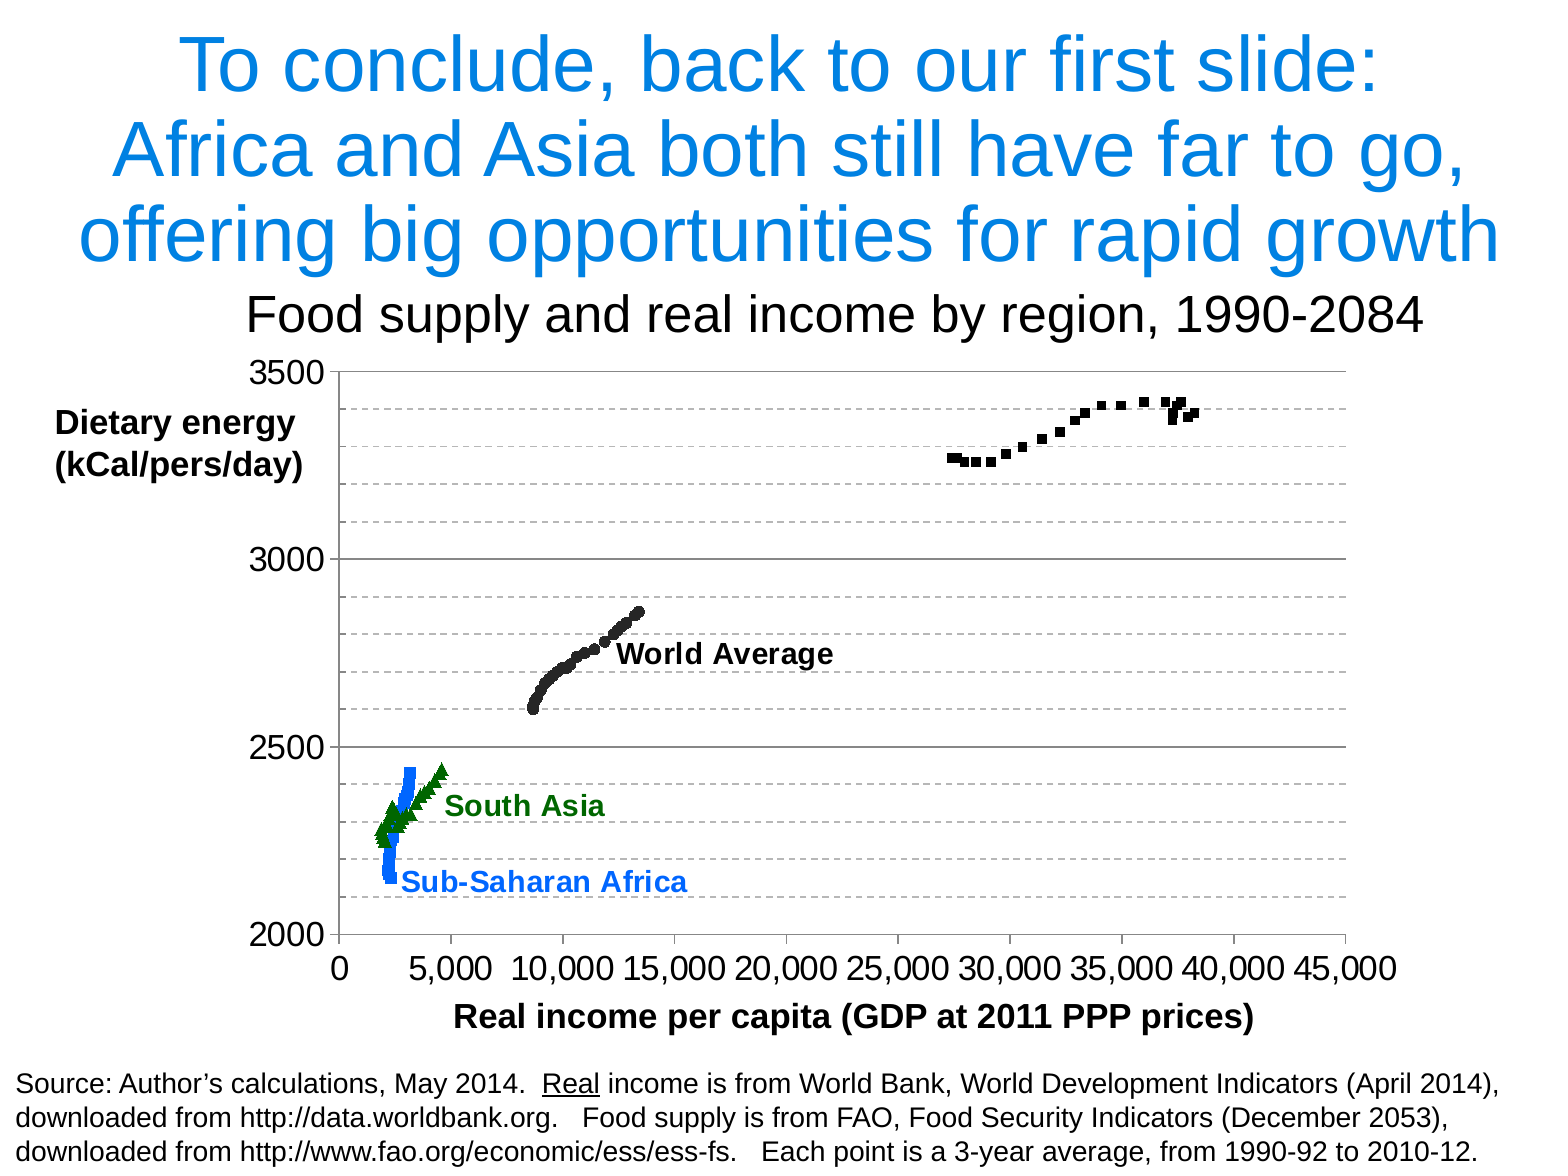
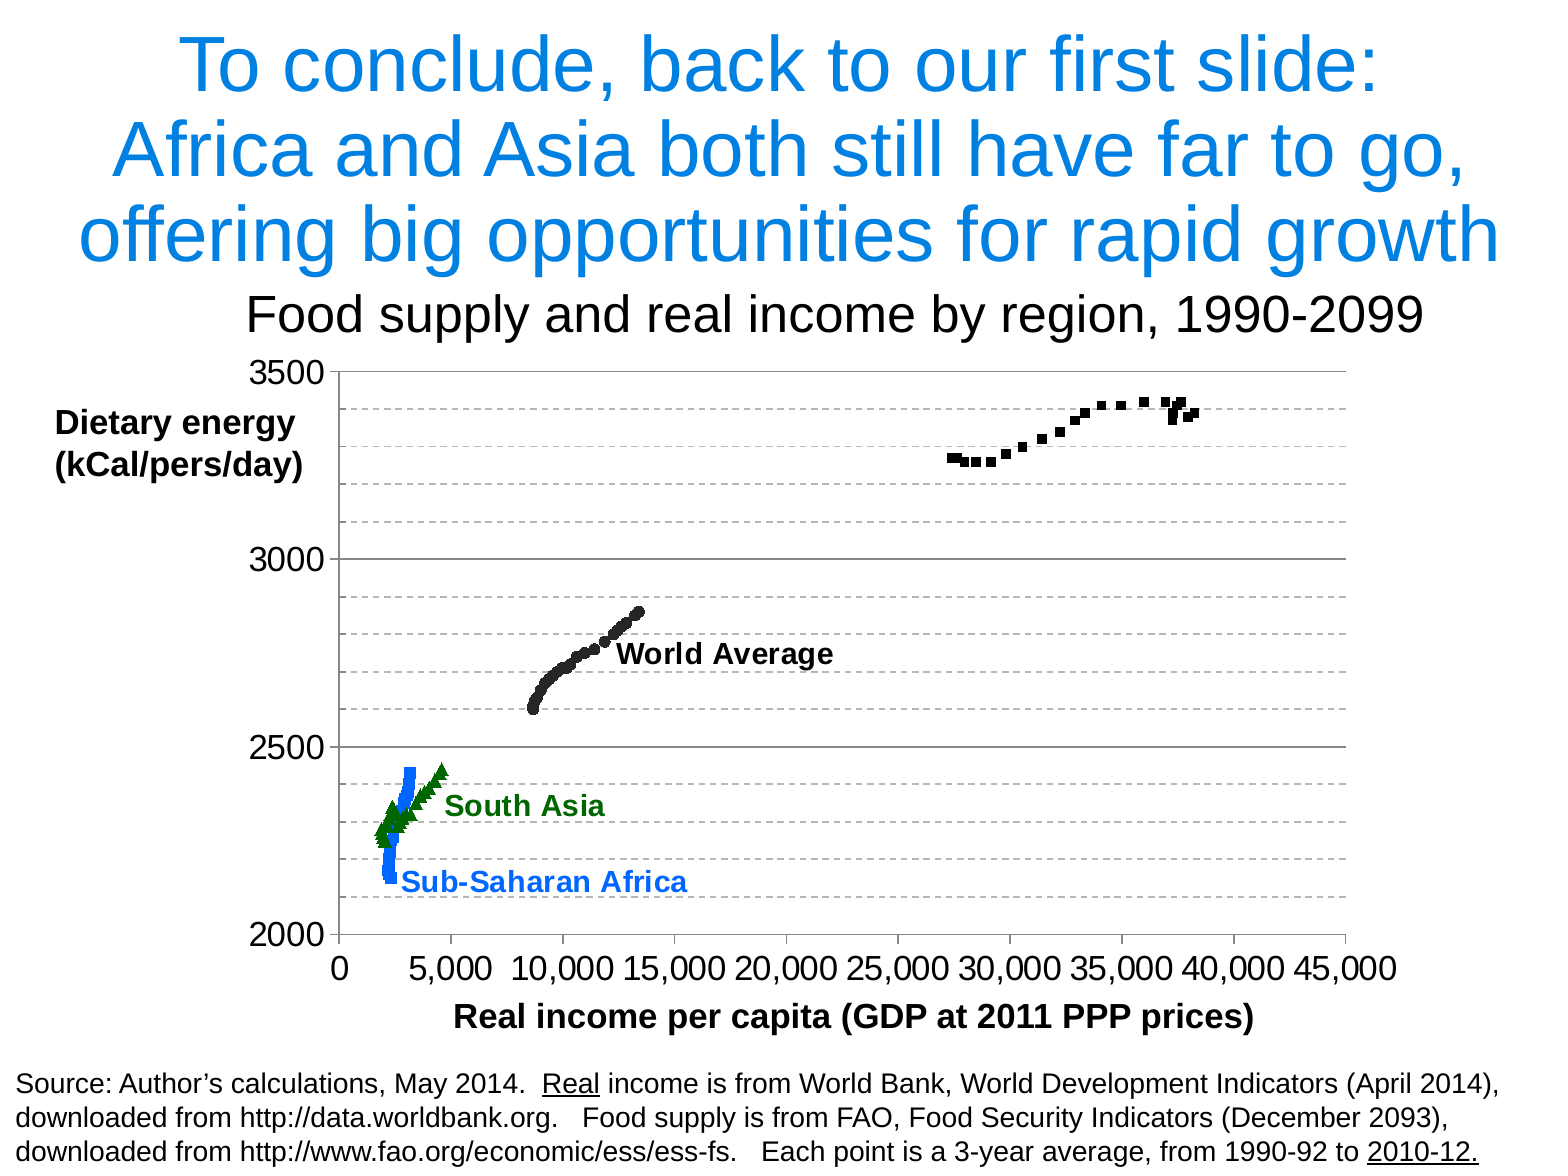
1990-2084: 1990-2084 -> 1990-2099
2053: 2053 -> 2093
2010-12 underline: none -> present
